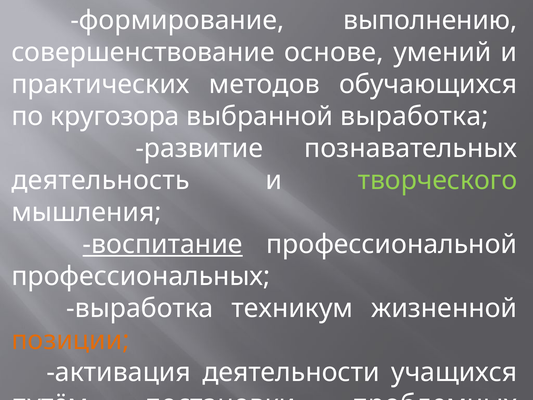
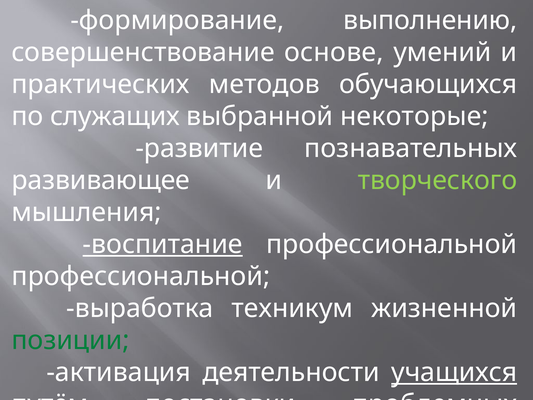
кругозора: кругозора -> служащих
выбранной выработка: выработка -> некоторые
деятельность: деятельность -> развивающее
профессиональных at (141, 276): профессиональных -> профессиональной
позиции colour: orange -> green
учащихся underline: none -> present
